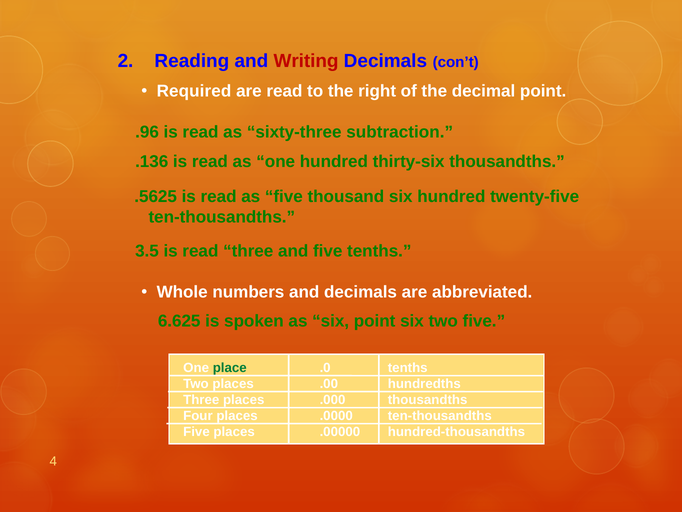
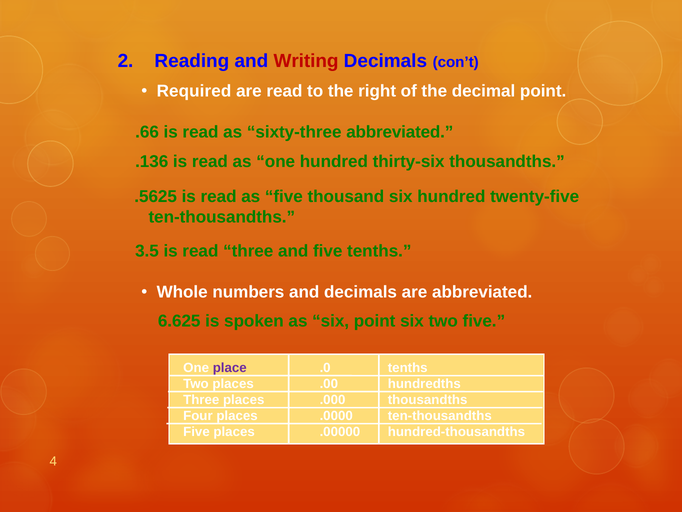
.96: .96 -> .66
sixty-three subtraction: subtraction -> abbreviated
place colour: green -> purple
